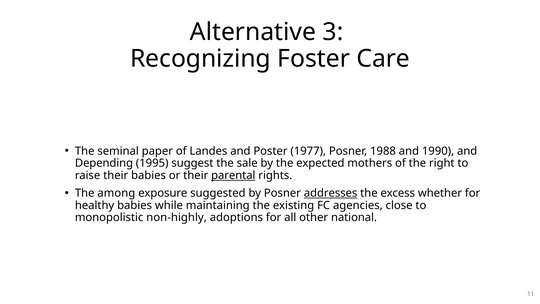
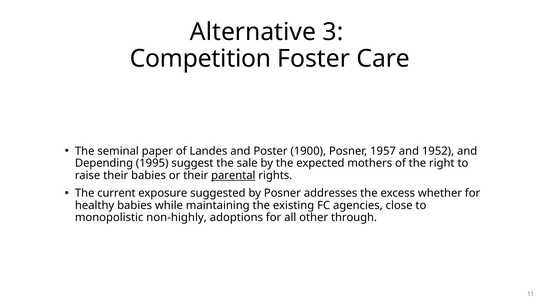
Recognizing: Recognizing -> Competition
1977: 1977 -> 1900
1988: 1988 -> 1957
1990: 1990 -> 1952
among: among -> current
addresses underline: present -> none
national: national -> through
